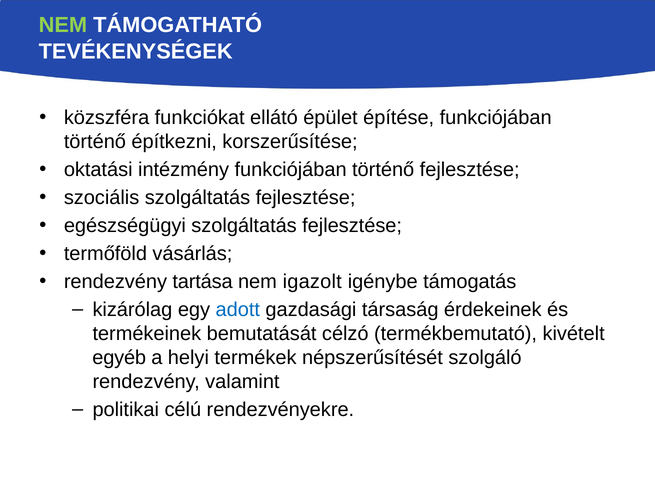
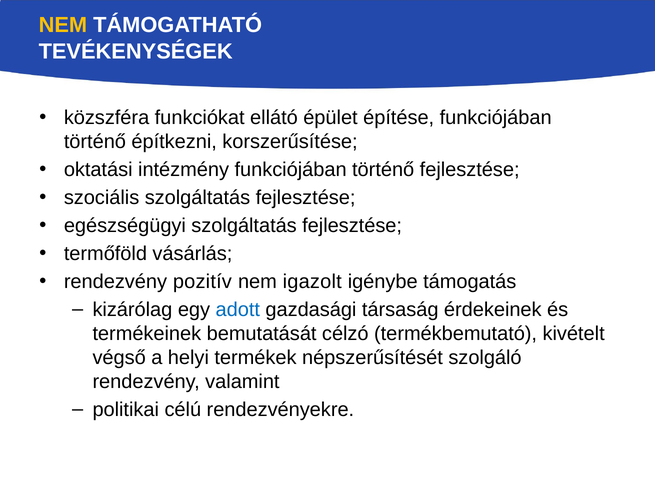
NEM at (63, 25) colour: light green -> yellow
tartása: tartása -> pozitív
egyéb: egyéb -> végső
